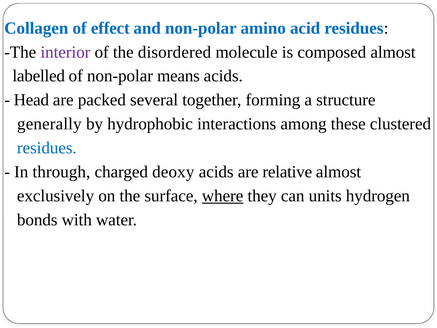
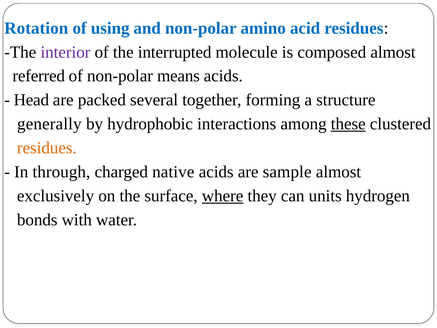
Collagen: Collagen -> Rotation
effect: effect -> using
disordered: disordered -> interrupted
labelled: labelled -> referred
these underline: none -> present
residues at (47, 148) colour: blue -> orange
deoxy: deoxy -> native
relative: relative -> sample
